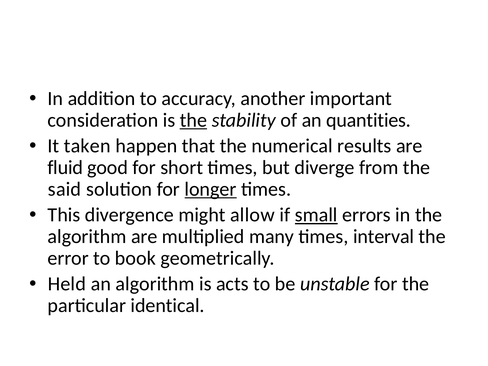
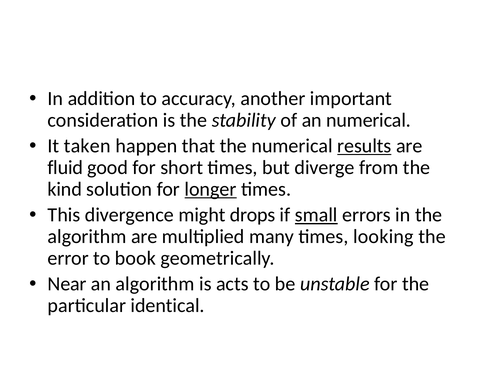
the at (193, 120) underline: present -> none
an quantities: quantities -> numerical
results underline: none -> present
said: said -> kind
allow: allow -> drops
interval: interval -> looking
Held: Held -> Near
